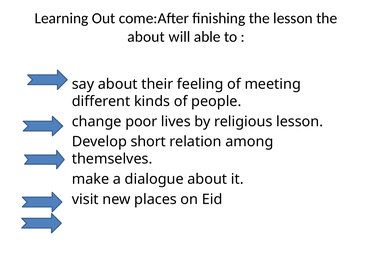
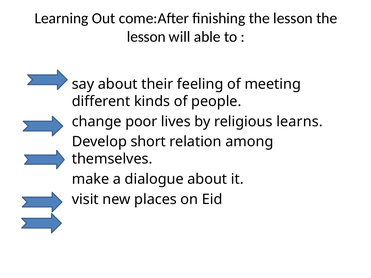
about at (146, 37): about -> lesson
religious lesson: lesson -> learns
